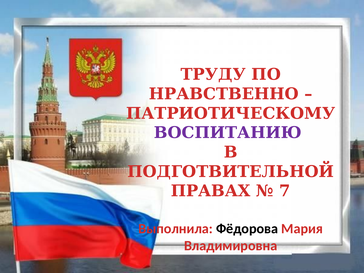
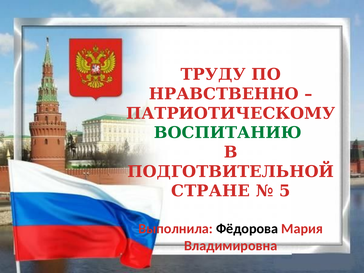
ВОСПИТАНИЮ colour: purple -> green
ПРАВАХ: ПРАВАХ -> СТРАНЕ
7: 7 -> 5
